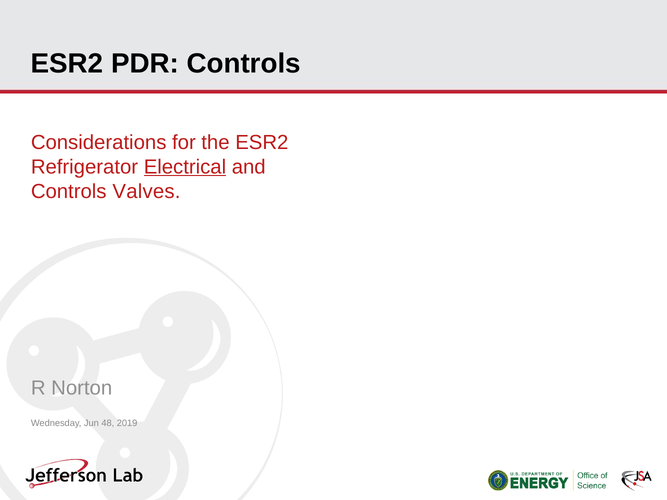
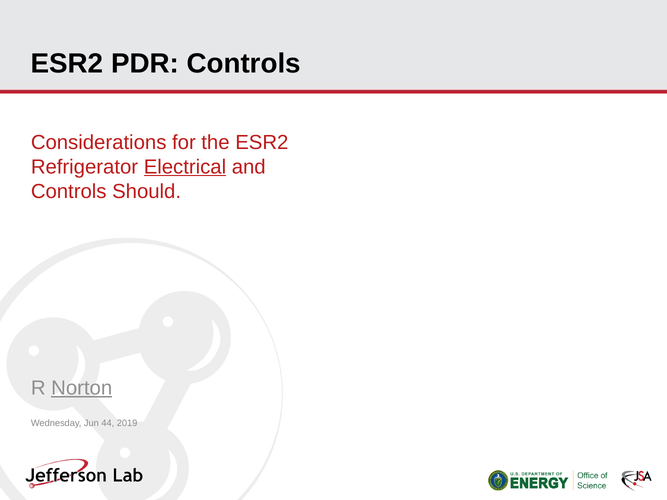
Valves: Valves -> Should
Norton underline: none -> present
48: 48 -> 44
